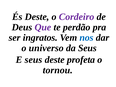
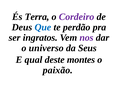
És Deste: Deste -> Terra
Que colour: purple -> blue
nos colour: blue -> purple
E seus: seus -> qual
profeta: profeta -> montes
tornou: tornou -> paixão
